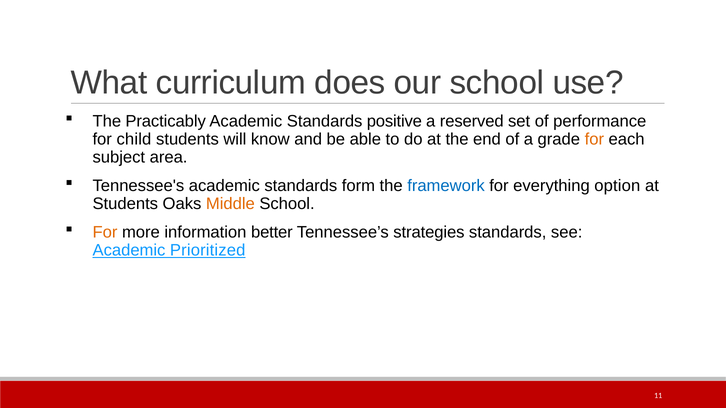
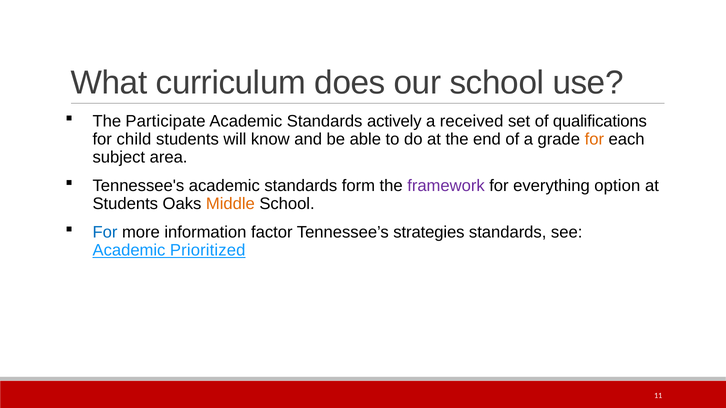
Practicably: Practicably -> Participate
positive: positive -> actively
reserved: reserved -> received
performance: performance -> qualifications
framework colour: blue -> purple
For at (105, 232) colour: orange -> blue
better: better -> factor
